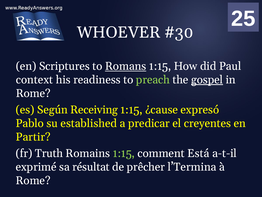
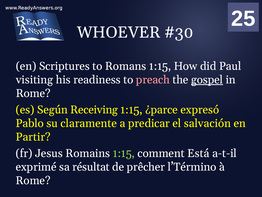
Romans underline: present -> none
context: context -> visiting
preach colour: light green -> pink
¿cause: ¿cause -> ¿parce
established: established -> claramente
creyentes: creyentes -> salvación
Truth: Truth -> Jesus
l’Termina: l’Termina -> l’Término
